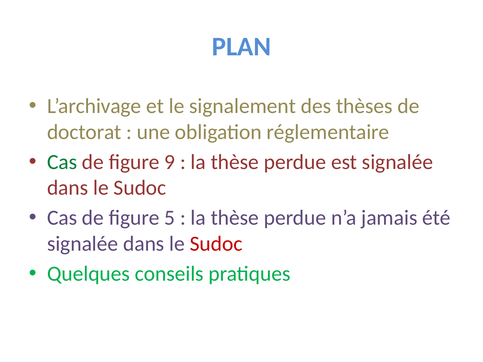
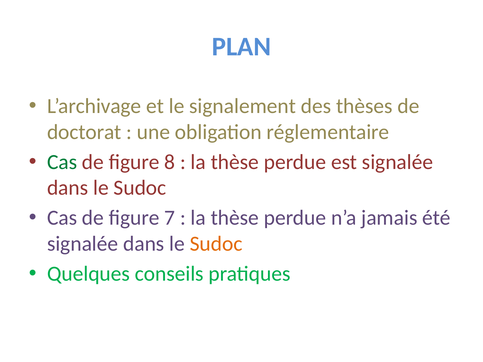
9: 9 -> 8
5: 5 -> 7
Sudoc at (216, 244) colour: red -> orange
